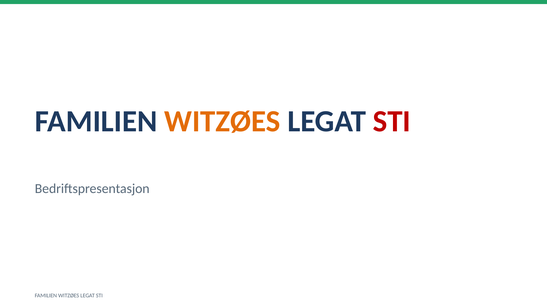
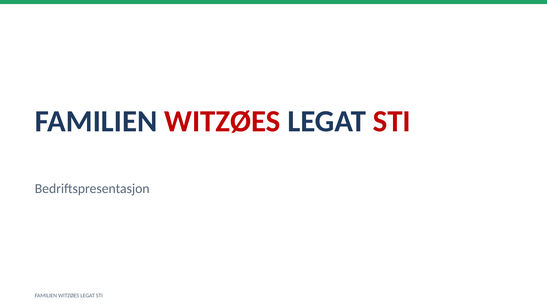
WITZØES at (222, 121) colour: orange -> red
